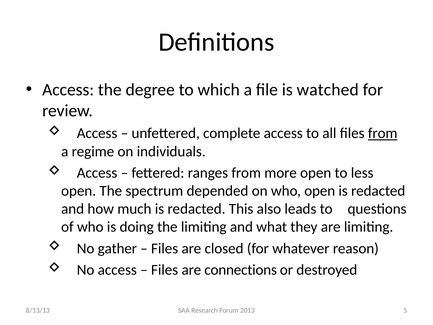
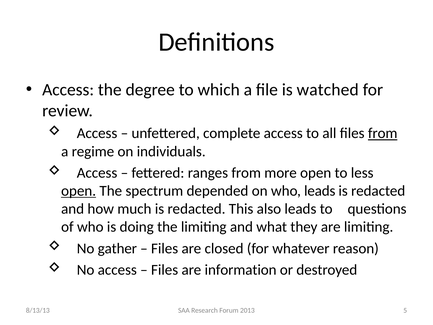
open at (79, 191) underline: none -> present
who open: open -> leads
connections: connections -> information
